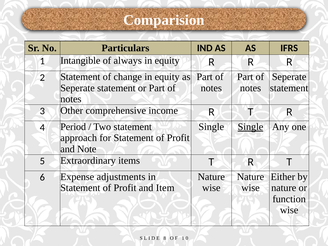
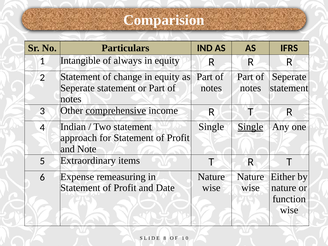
comprehensive underline: none -> present
Period: Period -> Indian
adjustments: adjustments -> remeasuring
Item: Item -> Date
